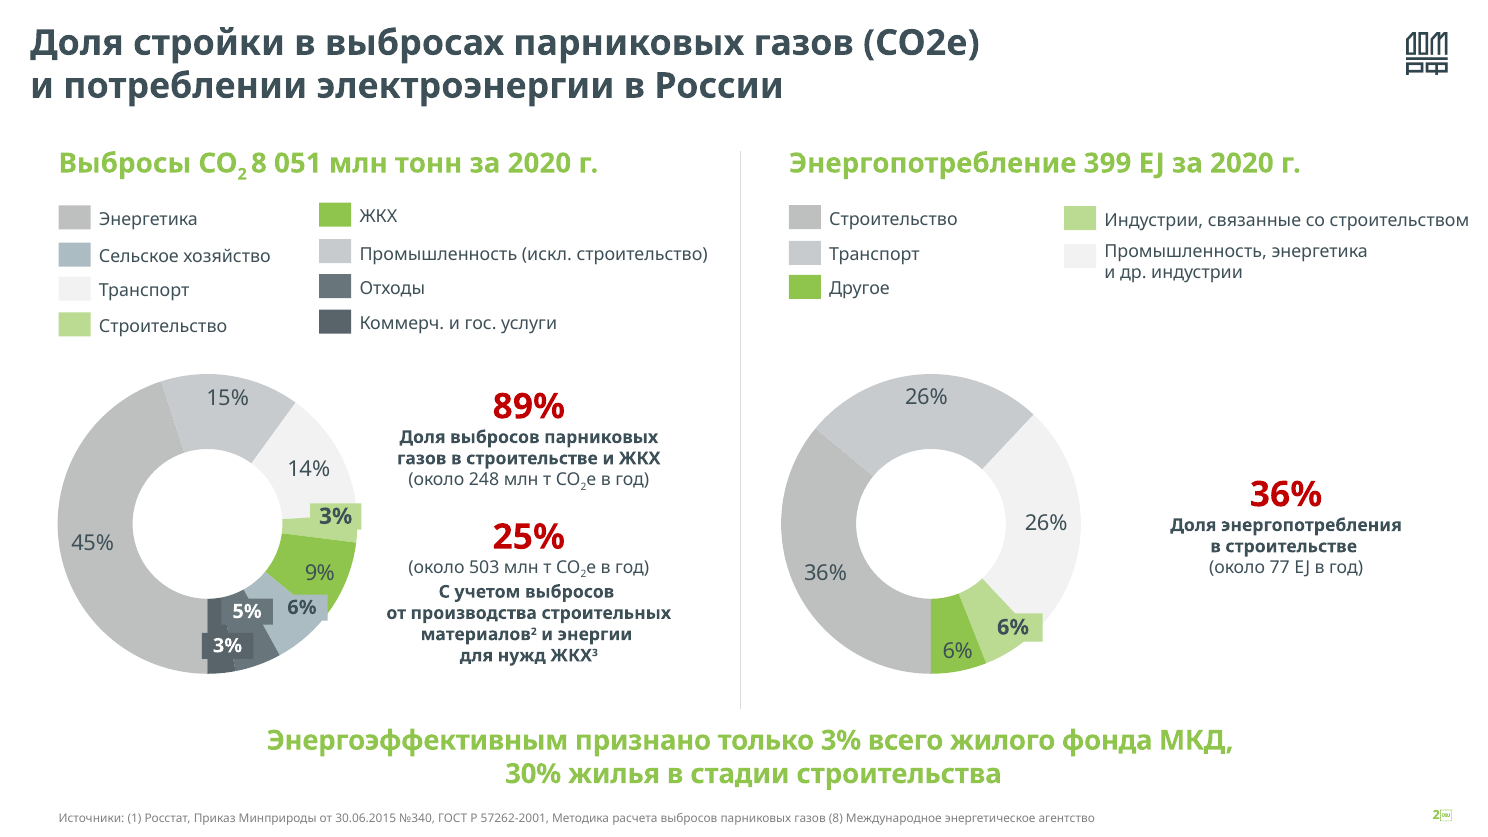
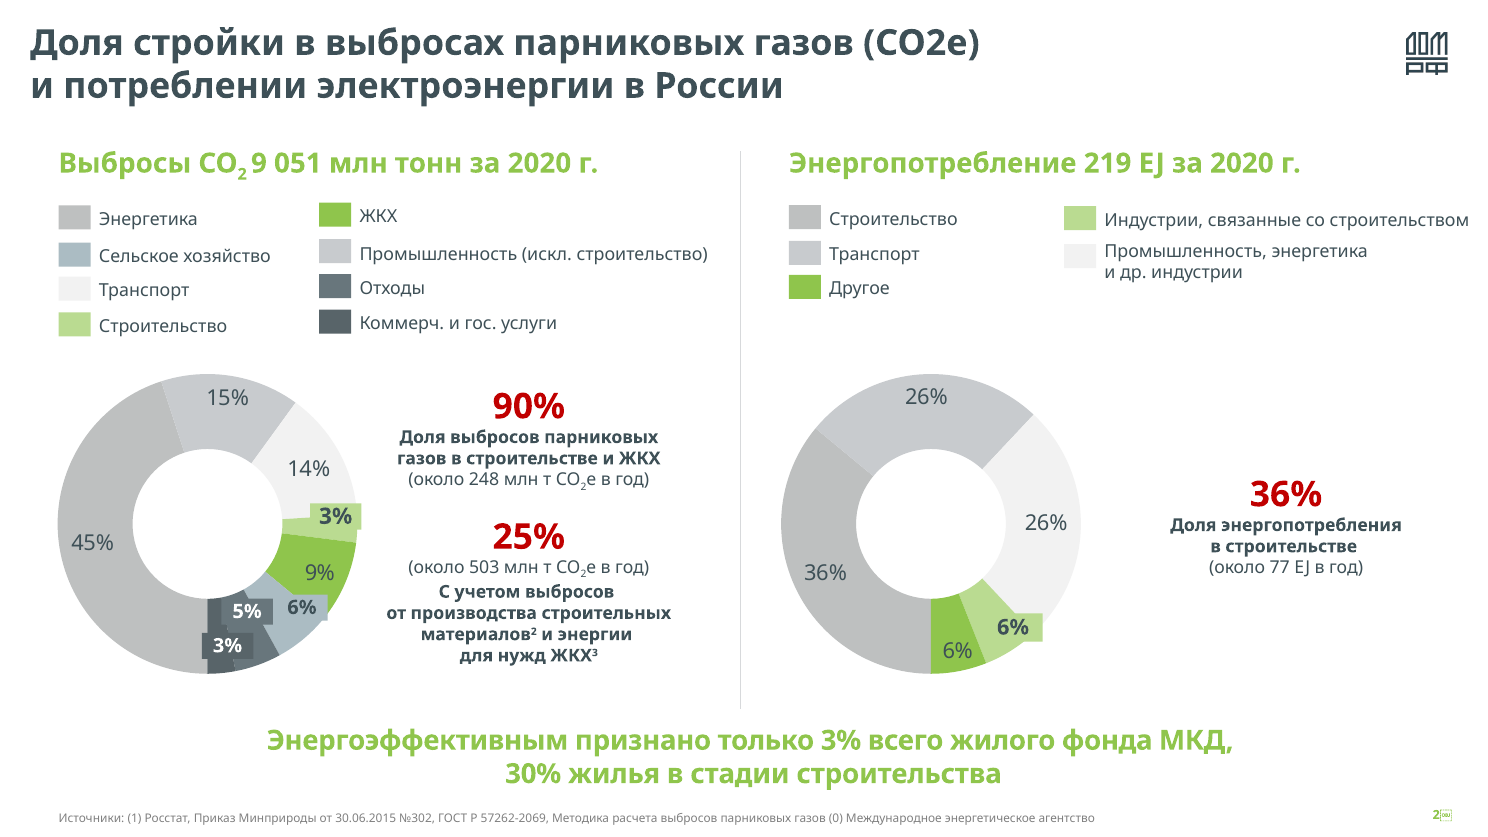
2 8: 8 -> 9
399: 399 -> 219
89%: 89% -> 90%
№340: №340 -> №302
57262-2001: 57262-2001 -> 57262-2069
газов 8: 8 -> 0
